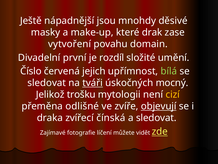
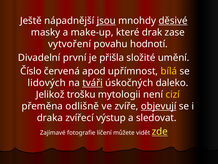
jsou underline: none -> present
děsivé underline: none -> present
domain: domain -> hodnotí
rozdíl: rozdíl -> přišla
jejich: jejich -> apod
bílá colour: light green -> yellow
sledovat at (47, 83): sledovat -> lidových
mocný: mocný -> daleko
odlišné: odlišné -> odlišně
čínská: čínská -> výstup
